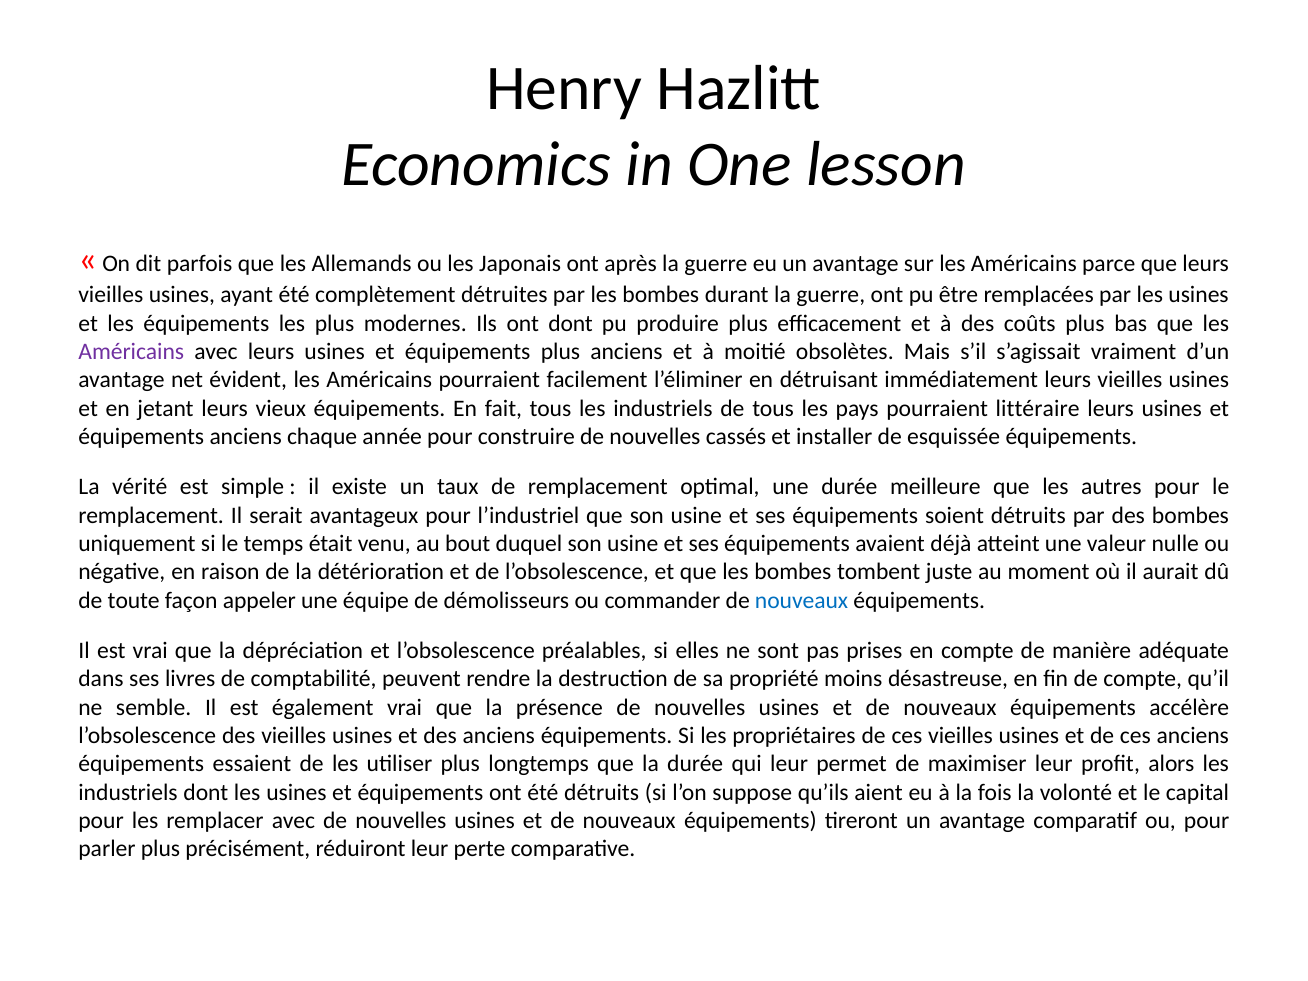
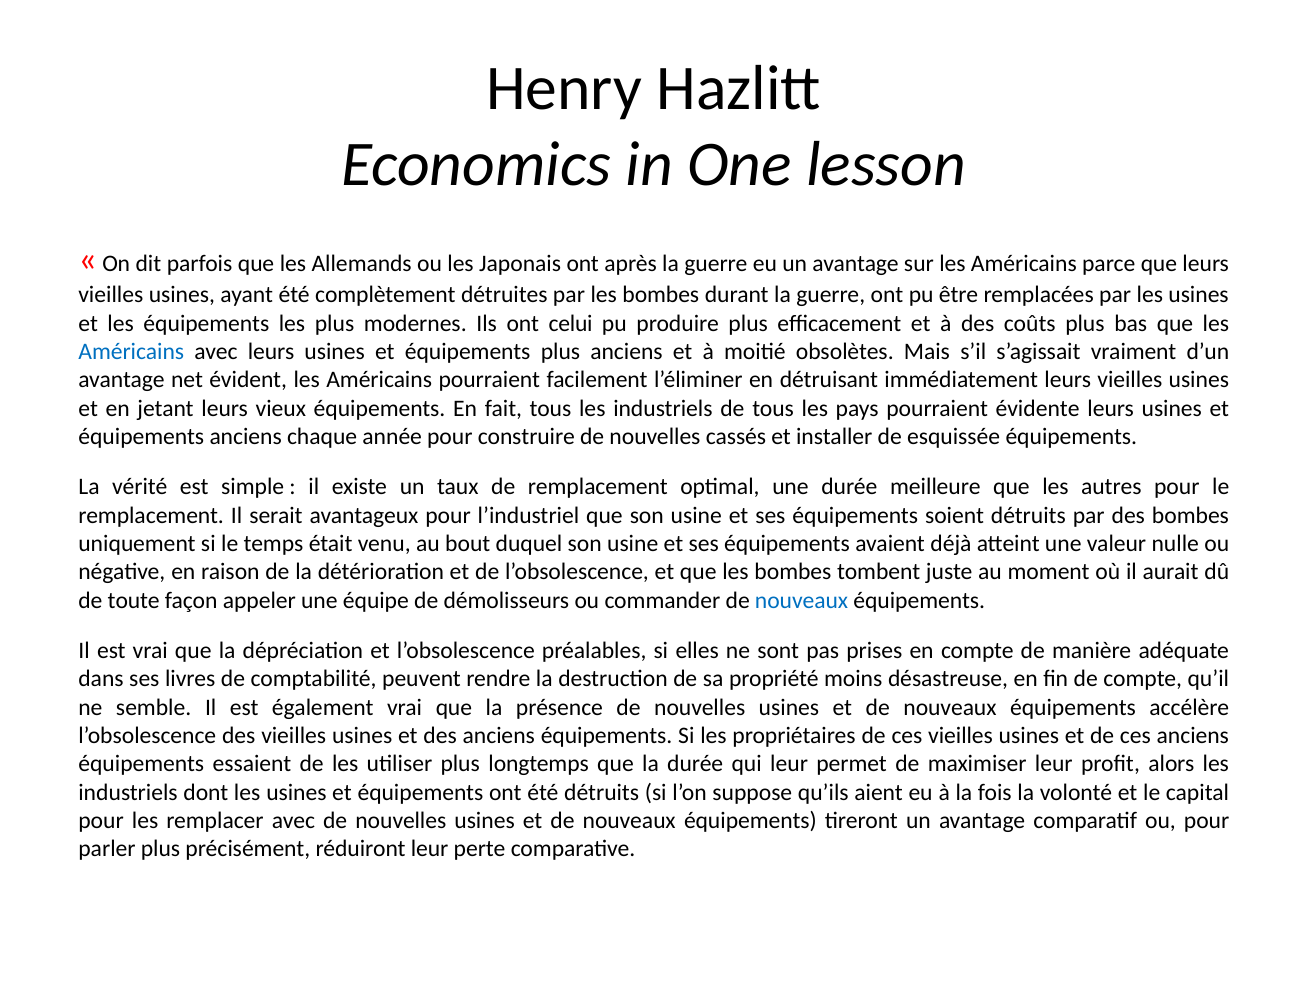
ont dont: dont -> celui
Américains at (131, 352) colour: purple -> blue
littéraire: littéraire -> évidente
